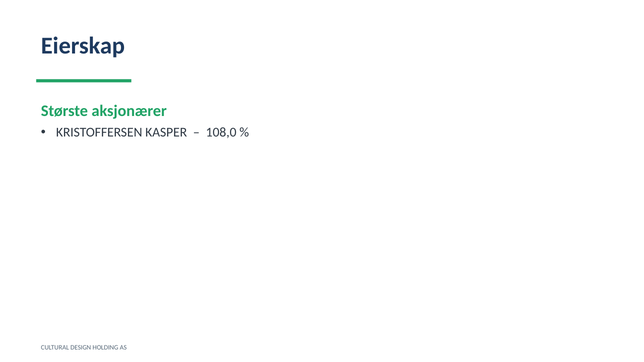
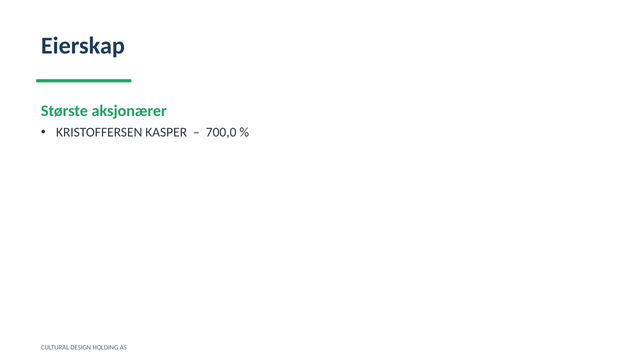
108,0: 108,0 -> 700,0
